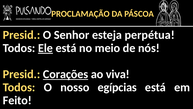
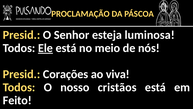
perpétua: perpétua -> luminosa
Corações underline: present -> none
egípcias: egípcias -> cristãos
